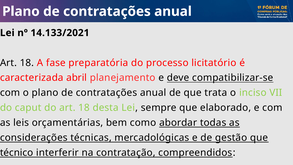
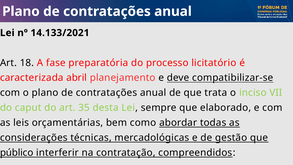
do art 18: 18 -> 35
técnico: técnico -> público
